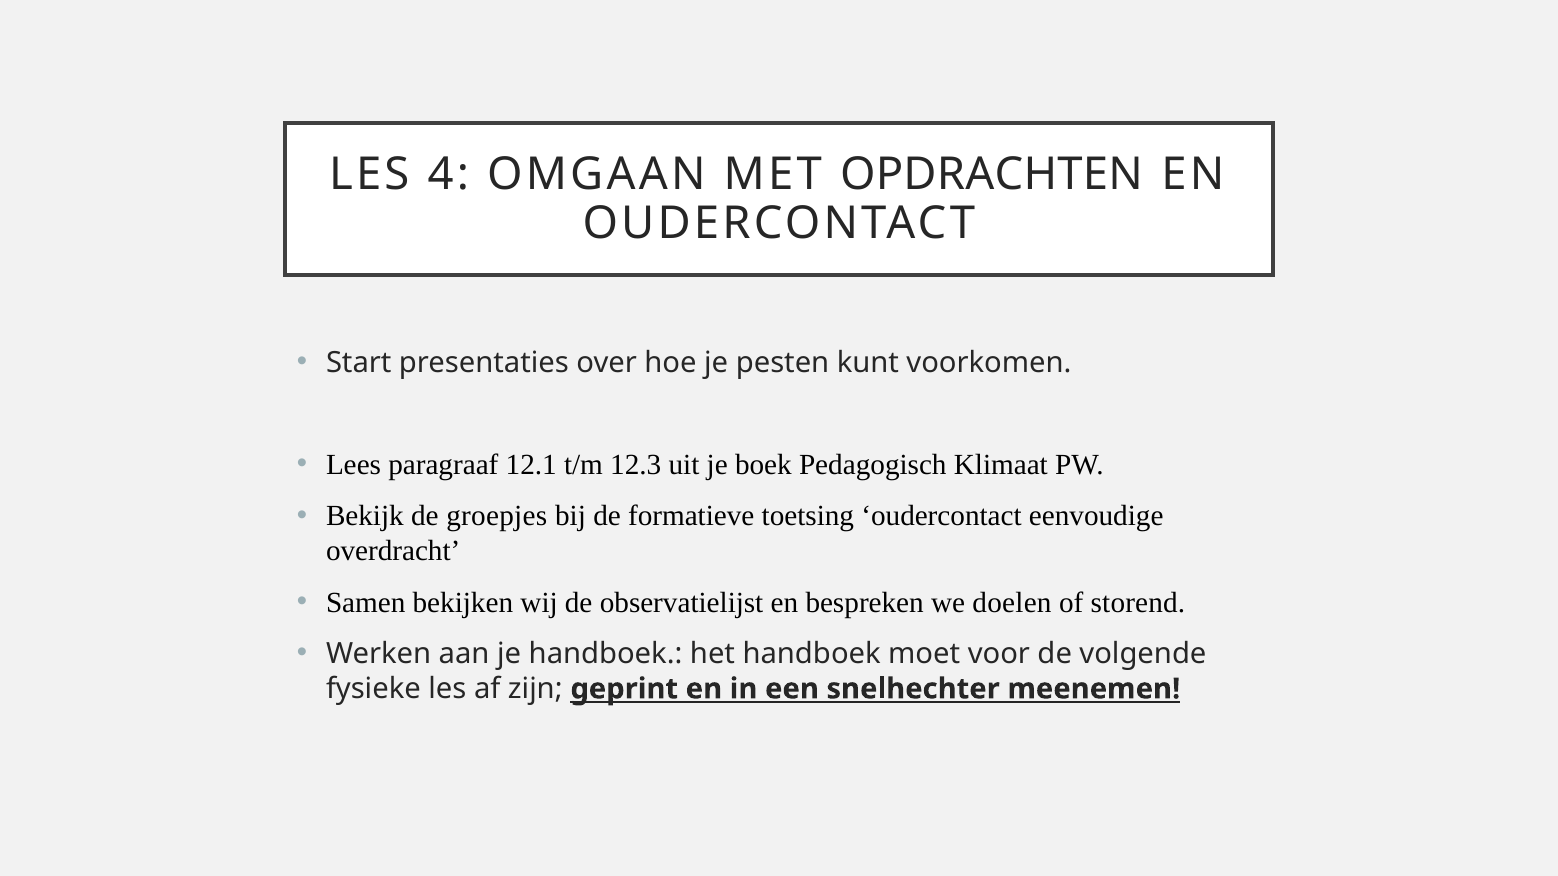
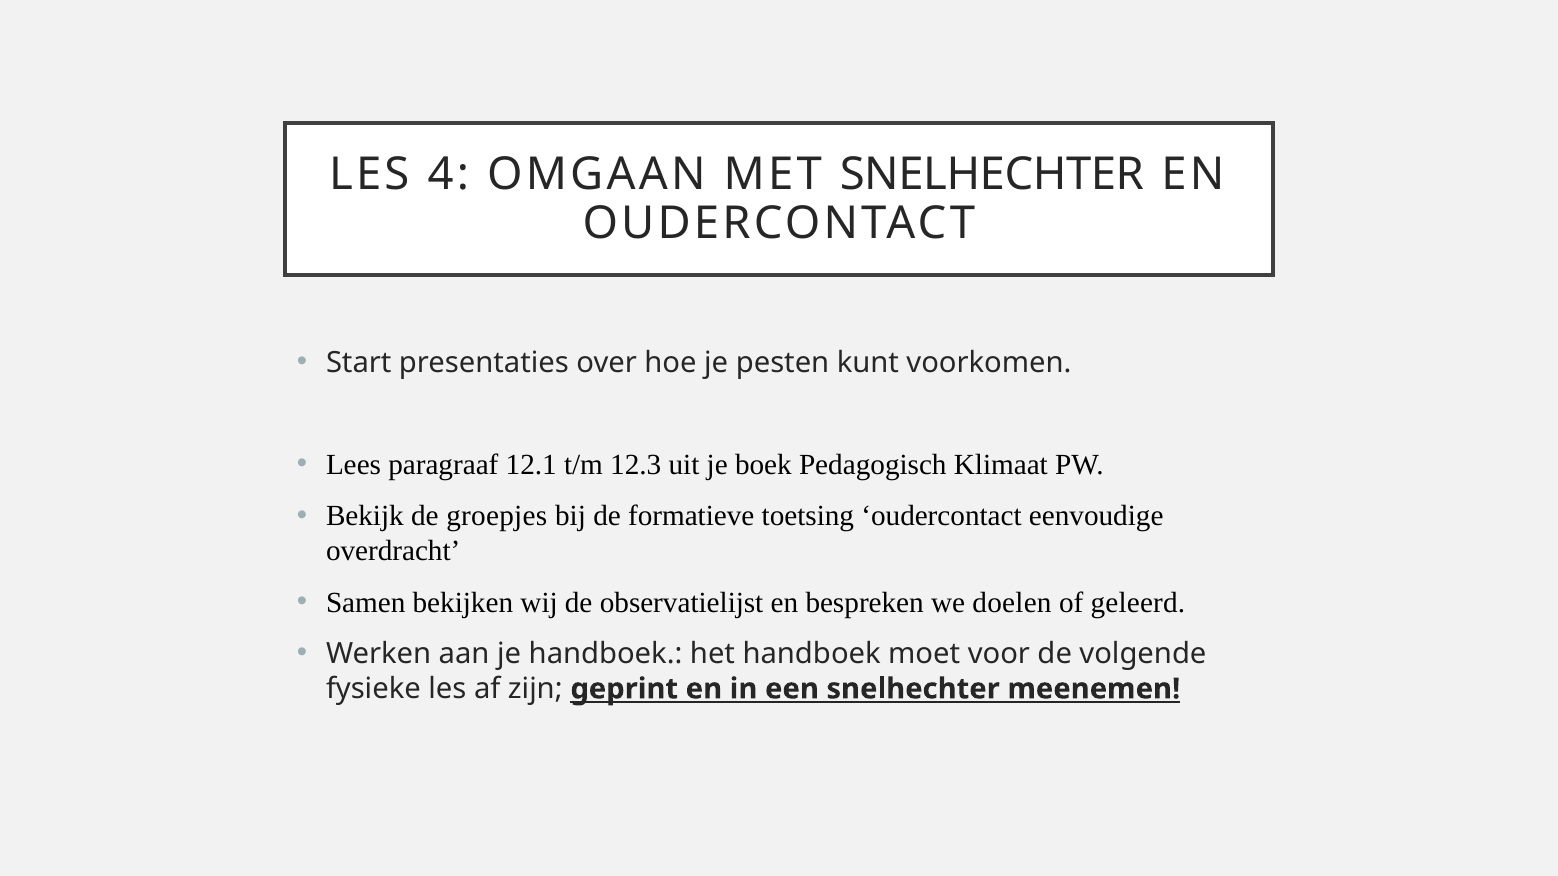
MET OPDRACHTEN: OPDRACHTEN -> SNELHECHTER
storend: storend -> geleerd
